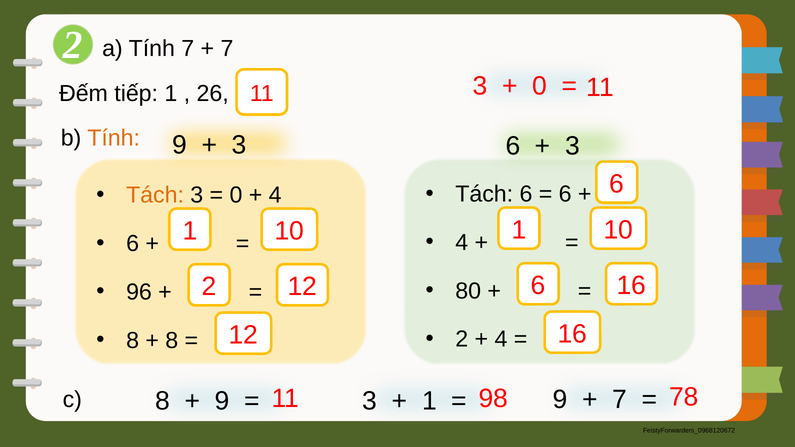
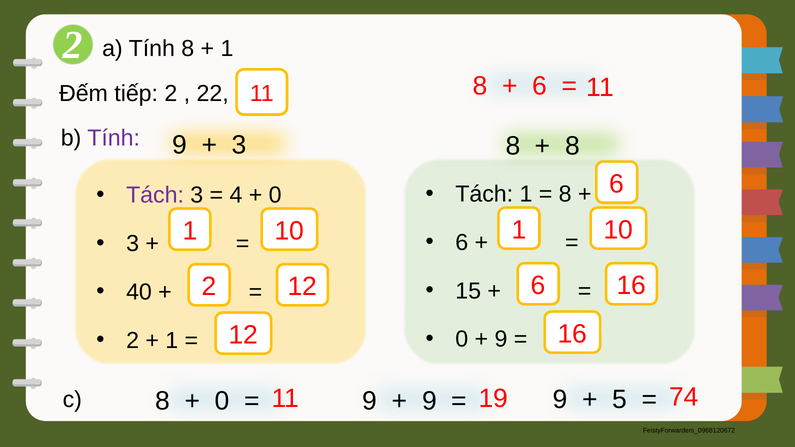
Tính 7: 7 -> 8
7 at (227, 49): 7 -> 1
3 at (480, 86): 3 -> 8
0 at (540, 86): 0 -> 6
tiếp 1: 1 -> 2
26: 26 -> 22
Tính at (114, 138) colour: orange -> purple
3 6: 6 -> 8
3 at (573, 146): 3 -> 8
Tách 6: 6 -> 1
6 at (565, 194): 6 -> 8
Tách at (155, 195) colour: orange -> purple
0 at (236, 195): 0 -> 4
4 at (275, 195): 4 -> 0
4 at (462, 243): 4 -> 6
6 at (133, 244): 6 -> 3
80: 80 -> 15
96: 96 -> 40
2 at (462, 339): 2 -> 0
4 at (501, 339): 4 -> 9
8 at (133, 340): 8 -> 2
8 at (172, 340): 8 -> 1
9 at (222, 401): 9 -> 0
c 3: 3 -> 9
1 at (429, 401): 1 -> 9
98: 98 -> 19
7 at (620, 400): 7 -> 5
78: 78 -> 74
